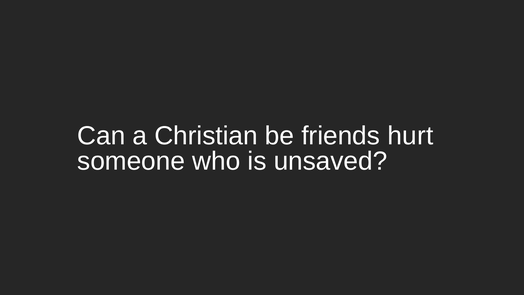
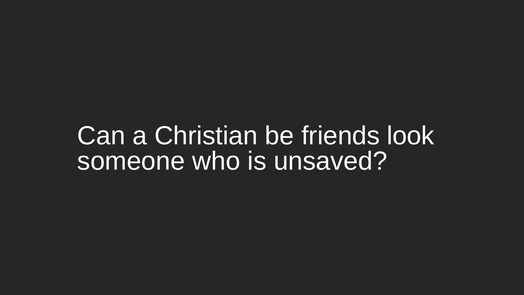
hurt: hurt -> look
